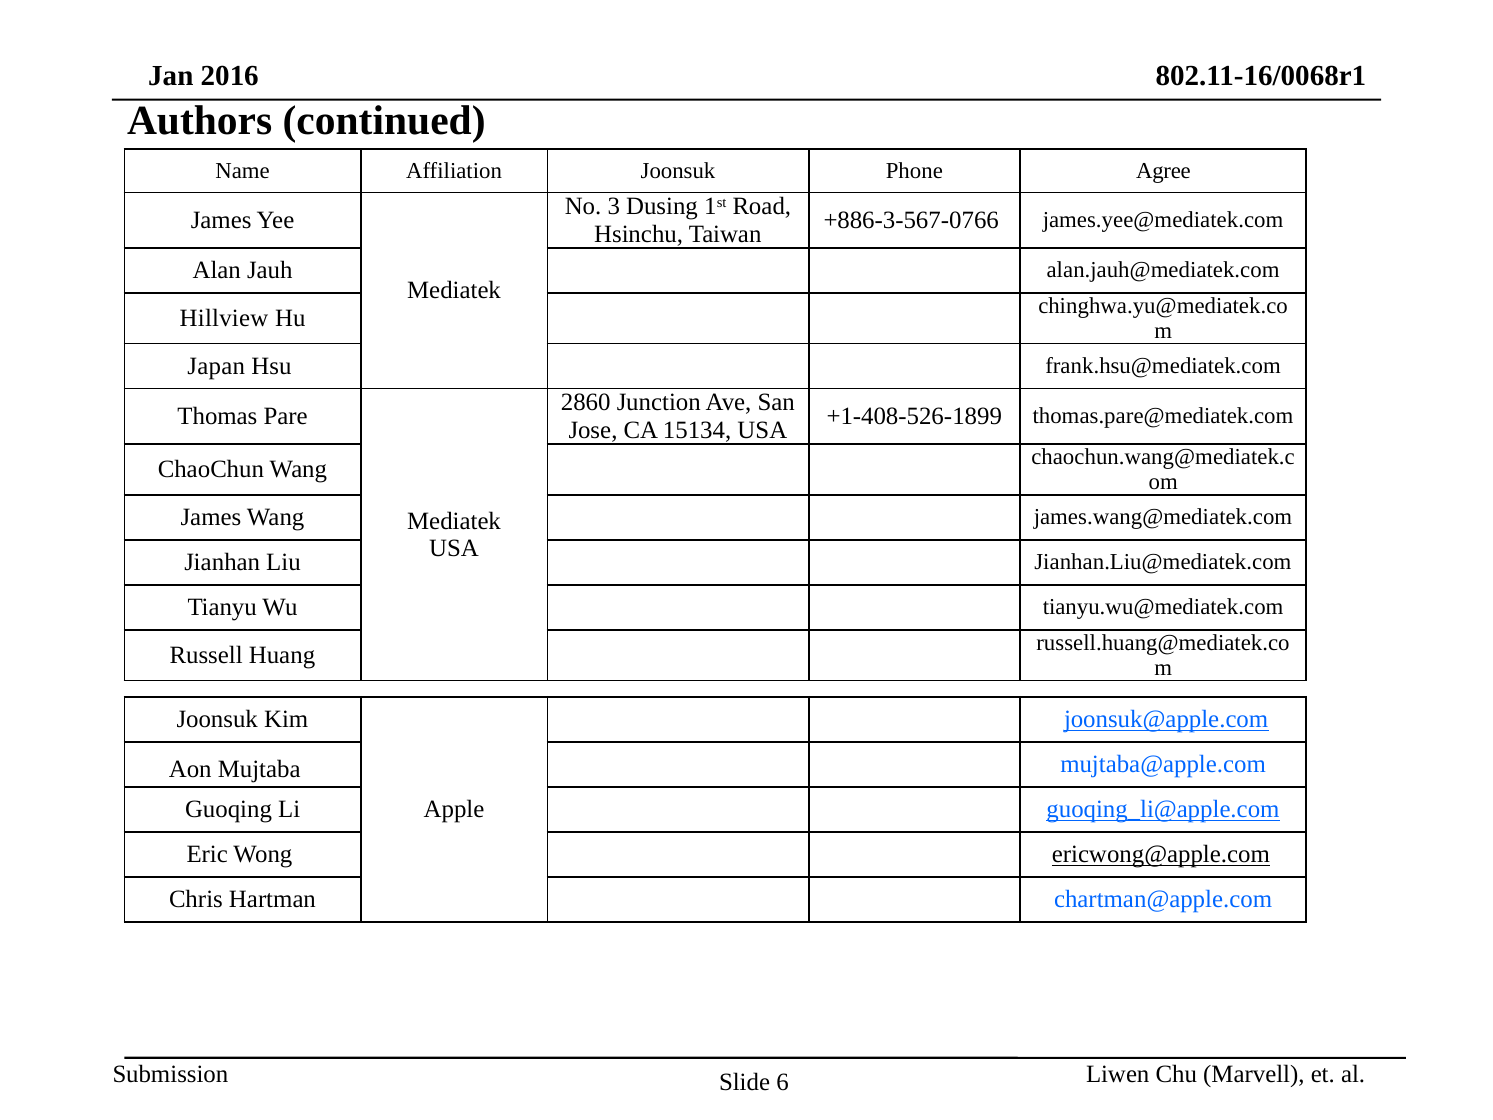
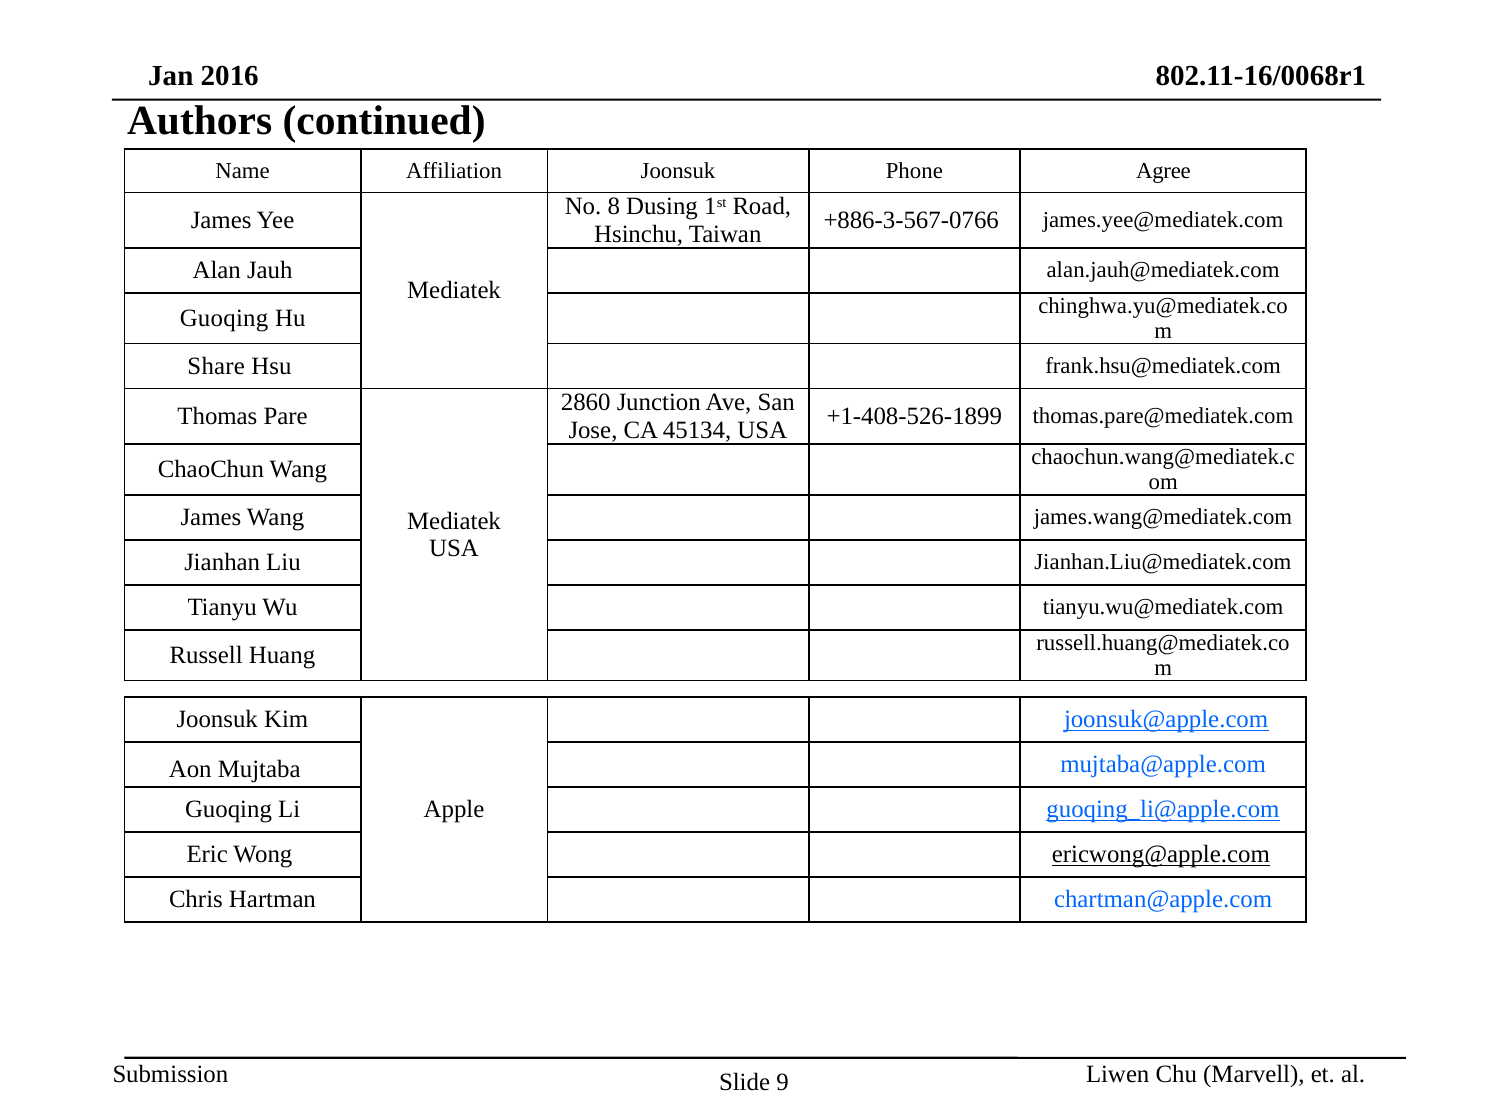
3: 3 -> 8
Hillview at (224, 318): Hillview -> Guoqing
Japan: Japan -> Share
15134: 15134 -> 45134
6: 6 -> 9
